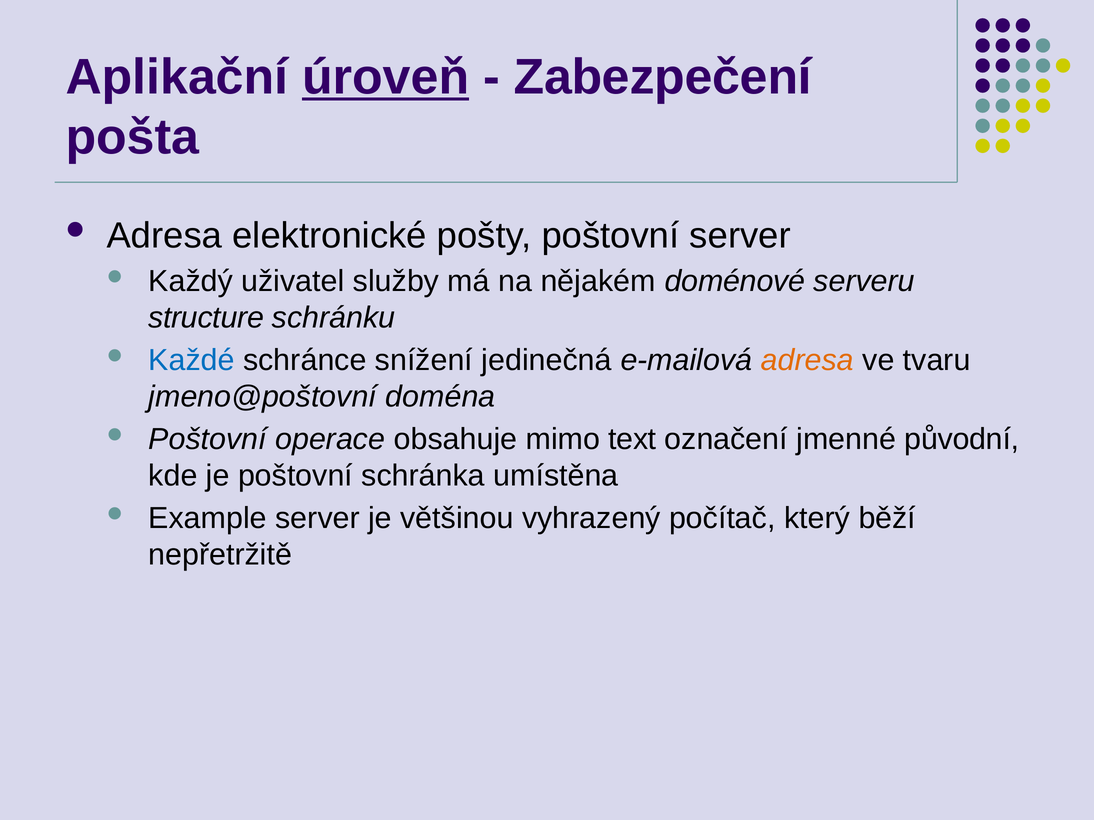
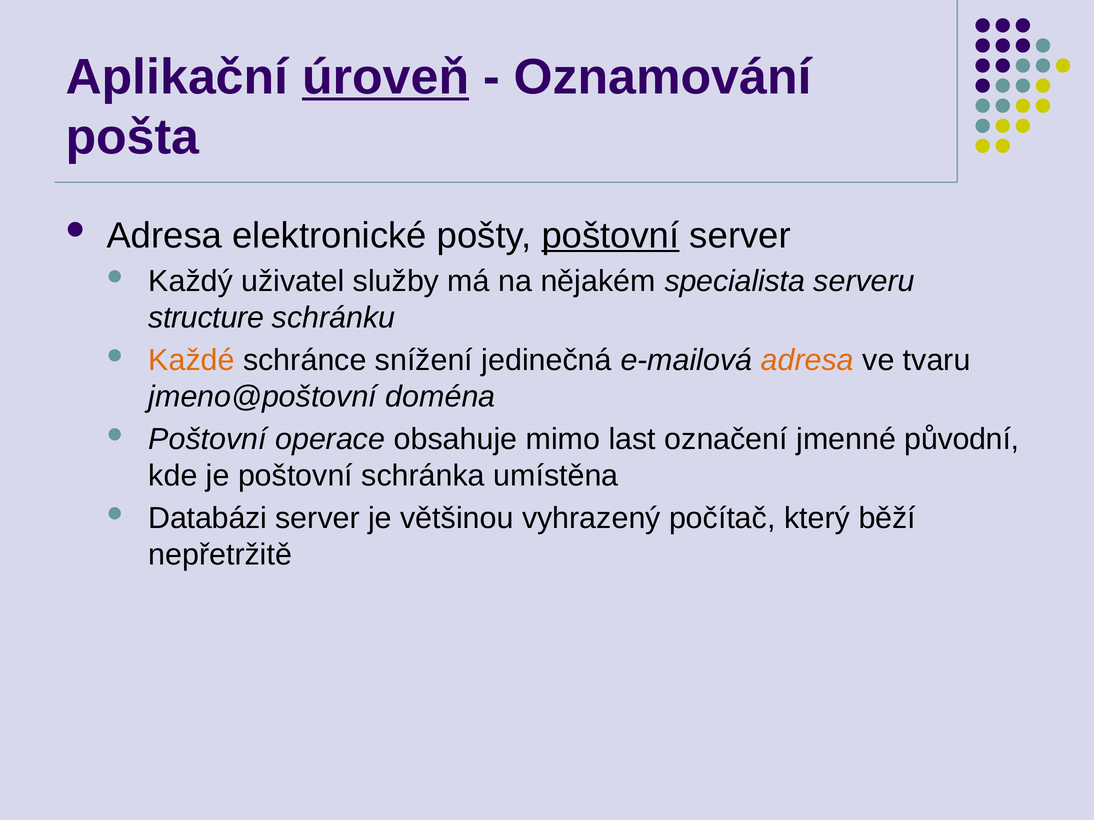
Zabezpečení: Zabezpečení -> Oznamování
poštovní at (610, 236) underline: none -> present
doménové: doménové -> specialista
Každé colour: blue -> orange
text: text -> last
Example: Example -> Databázi
